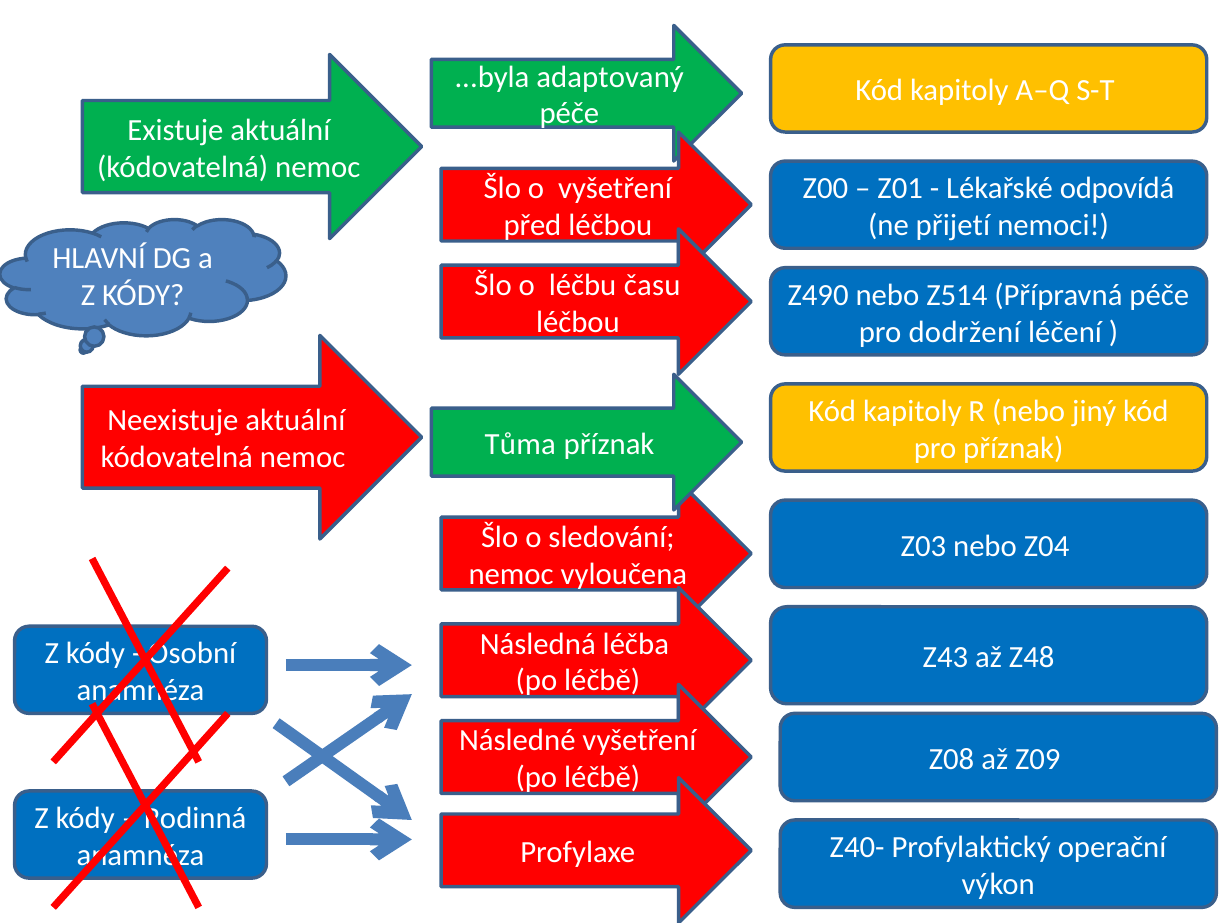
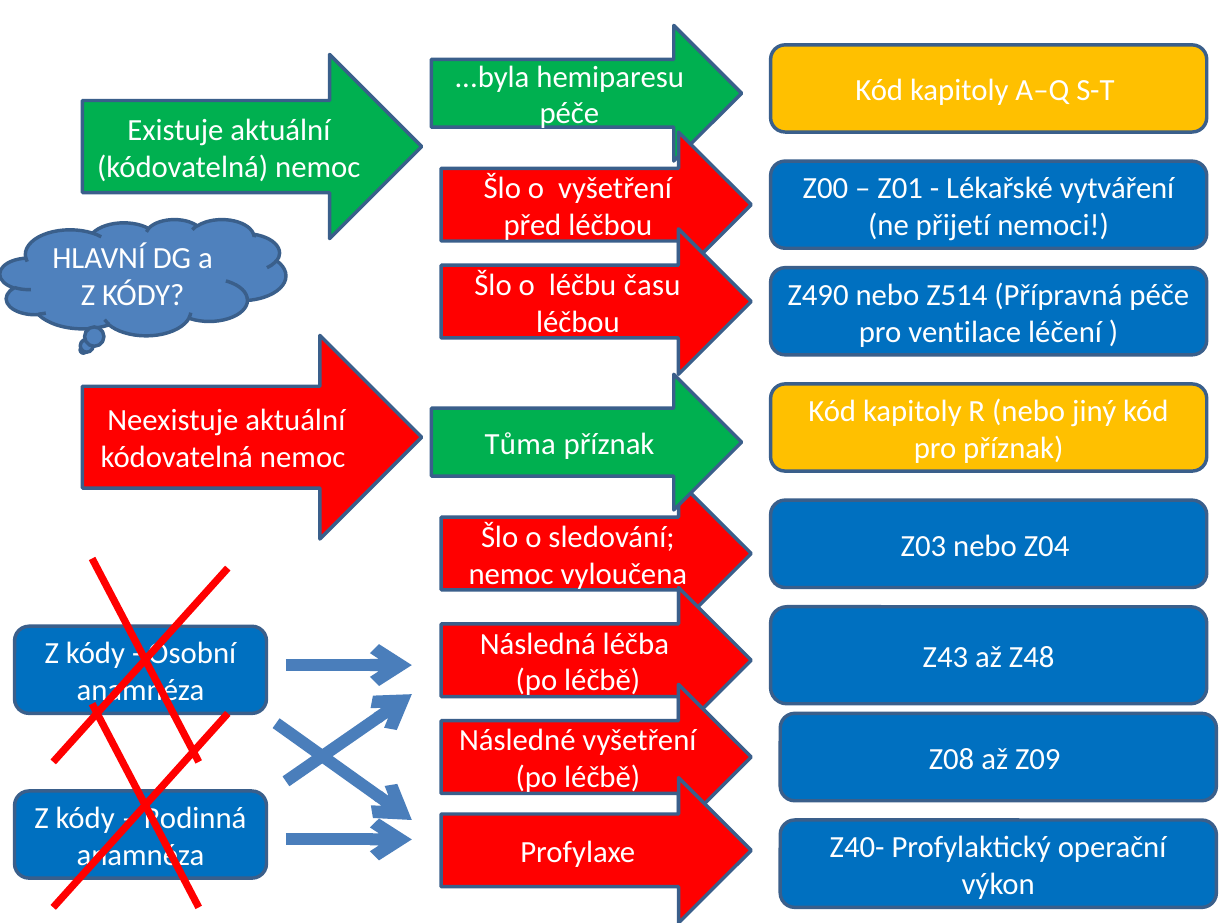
adaptovaný: adaptovaný -> hemiparesu
odpovídá: odpovídá -> vytváření
dodržení: dodržení -> ventilace
